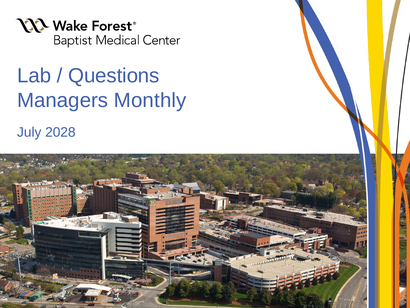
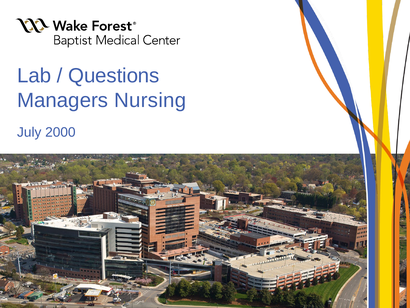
Monthly: Monthly -> Nursing
2028: 2028 -> 2000
